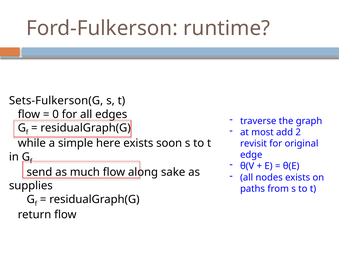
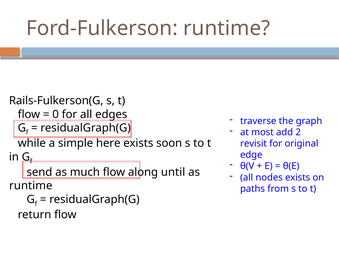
Sets-Fulkerson(G: Sets-Fulkerson(G -> Rails-Fulkerson(G
sake: sake -> until
supplies at (31, 186): supplies -> runtime
